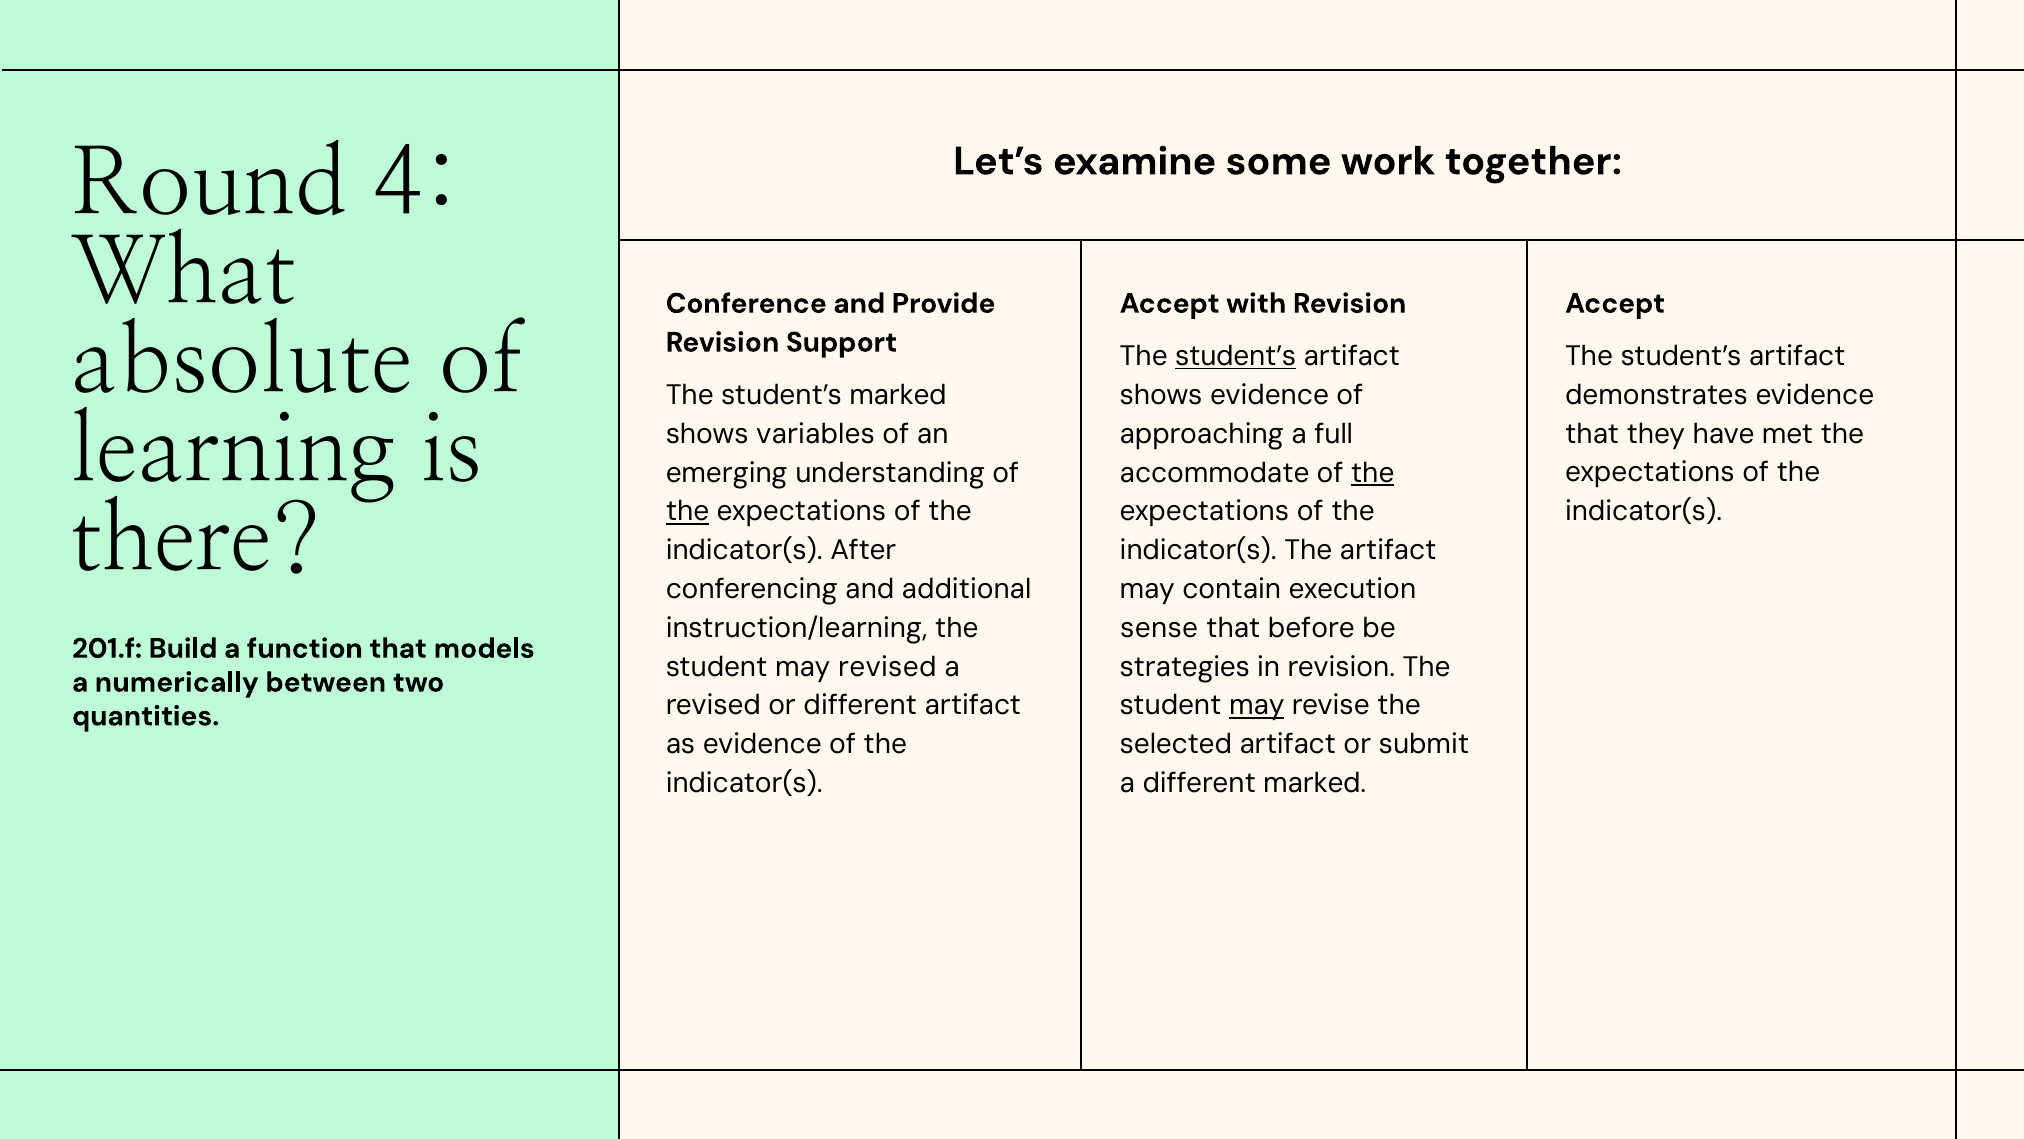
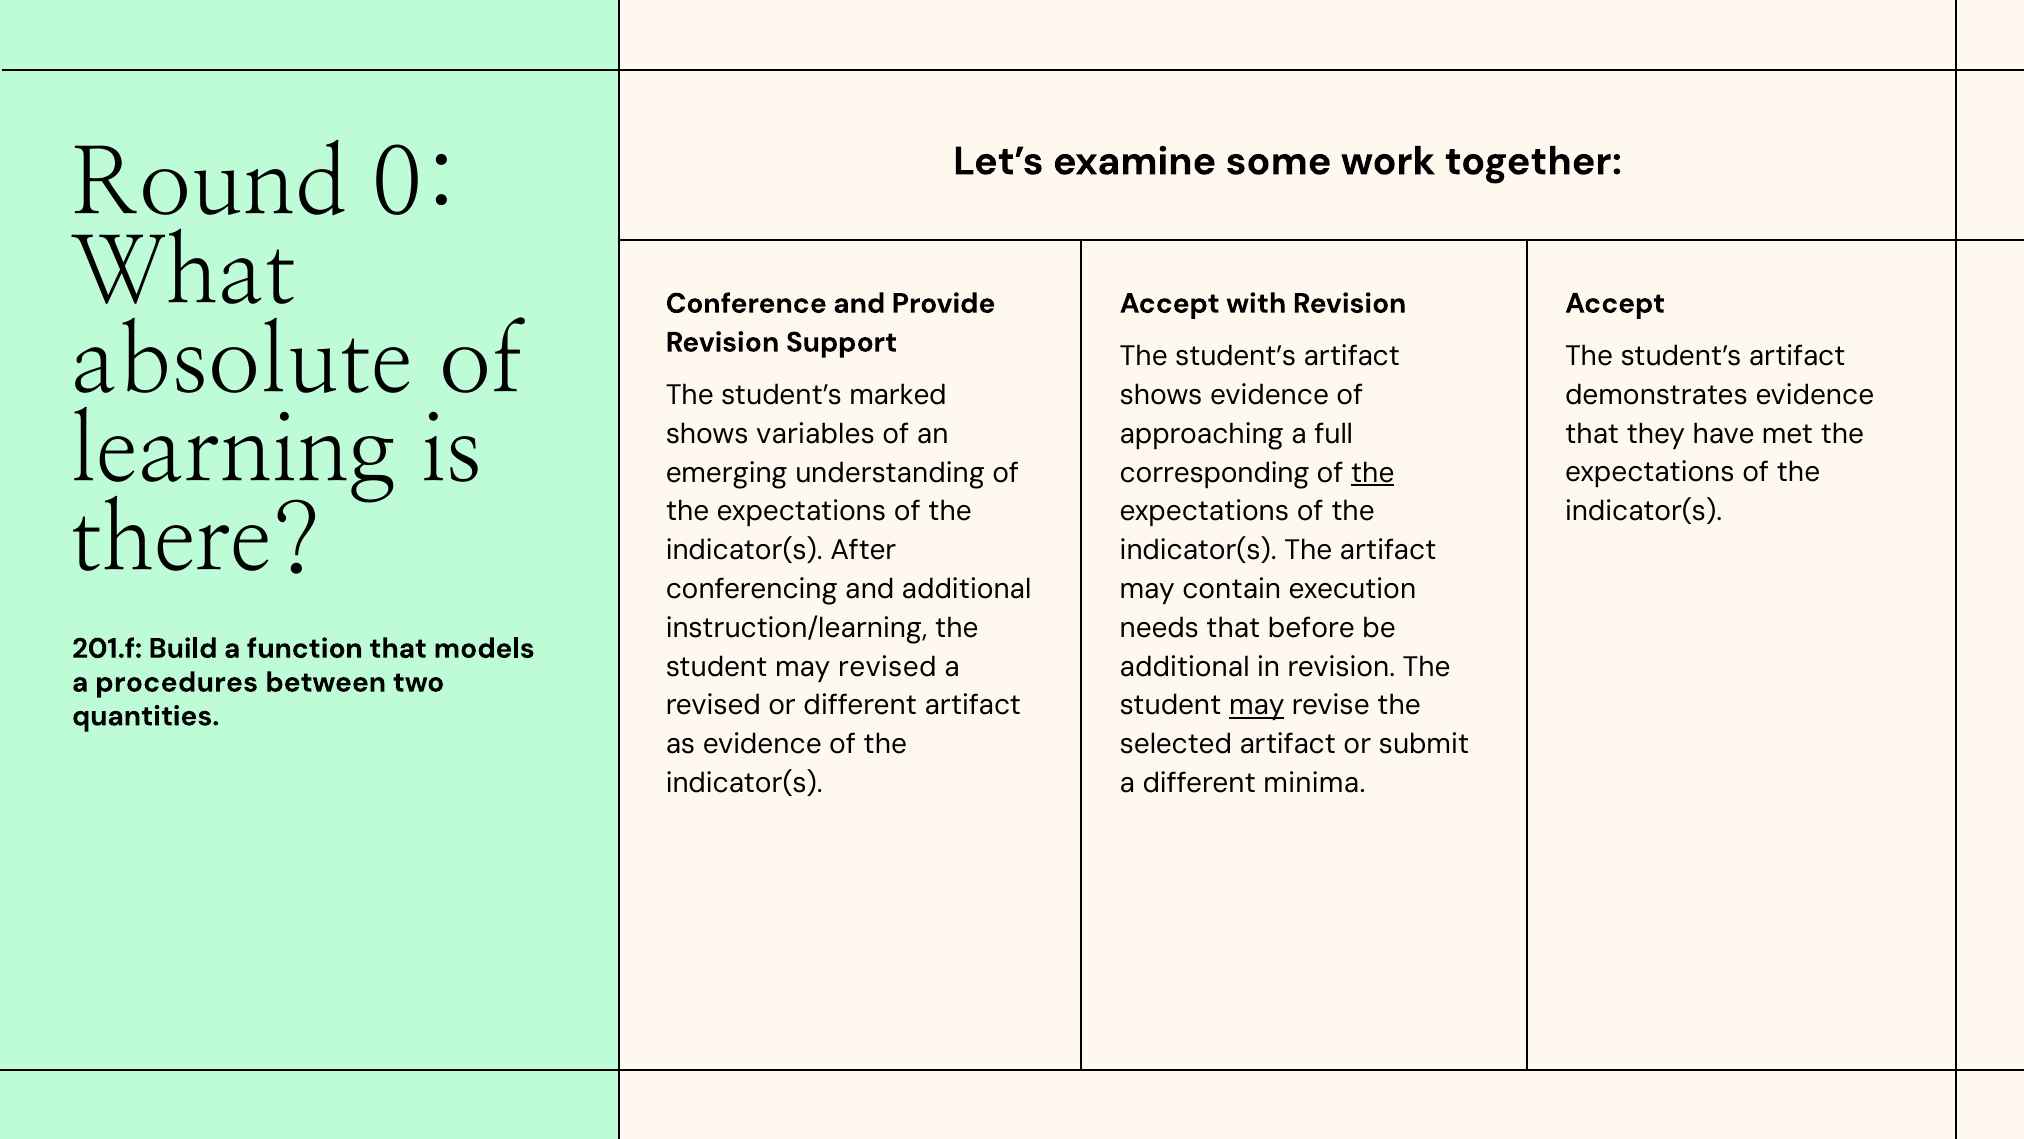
4: 4 -> 0
student’s at (1236, 356) underline: present -> none
accommodate: accommodate -> corresponding
the at (688, 511) underline: present -> none
sense: sense -> needs
strategies at (1185, 667): strategies -> additional
numerically: numerically -> procedures
different marked: marked -> minima
